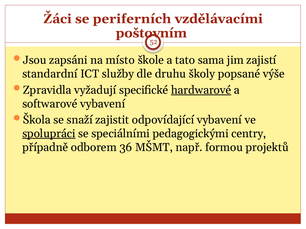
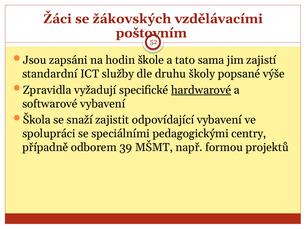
periferních: periferních -> žákovských
místo: místo -> hodin
spolupráci underline: present -> none
36: 36 -> 39
